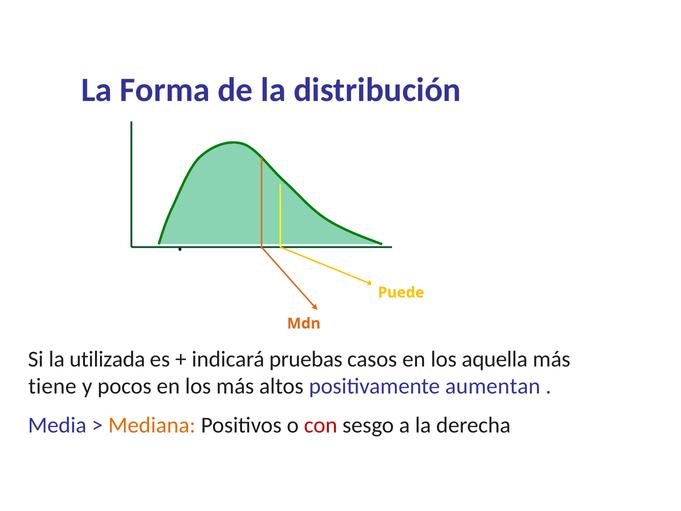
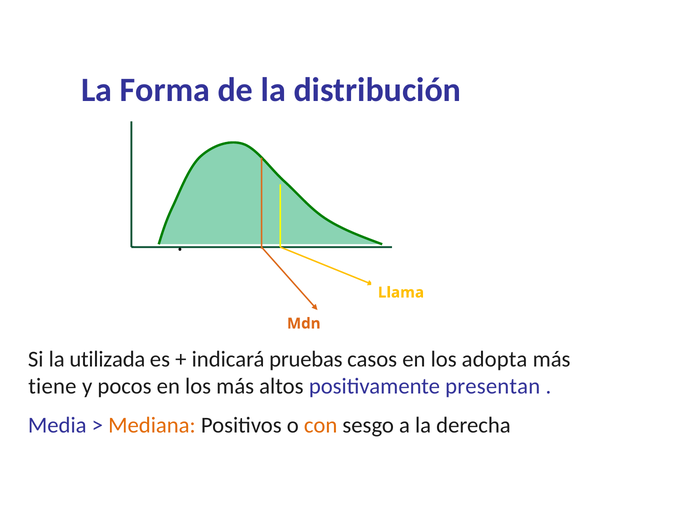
Puede: Puede -> Llama
aquella: aquella -> adopta
aumentan: aumentan -> presentan
con colour: red -> orange
